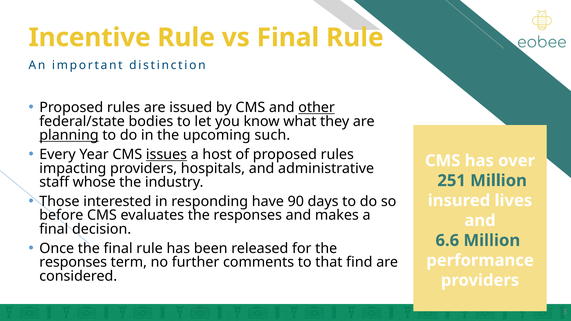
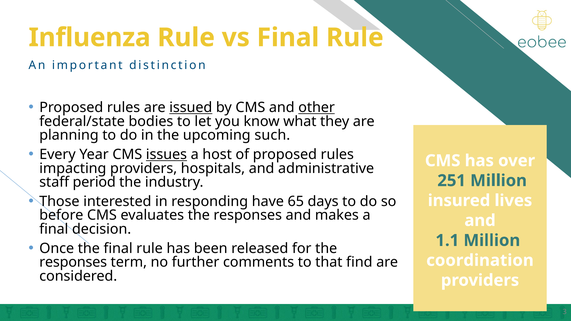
Incentive: Incentive -> Influenza
issued underline: none -> present
planning underline: present -> none
whose: whose -> period
90: 90 -> 65
6.6: 6.6 -> 1.1
performance: performance -> coordination
